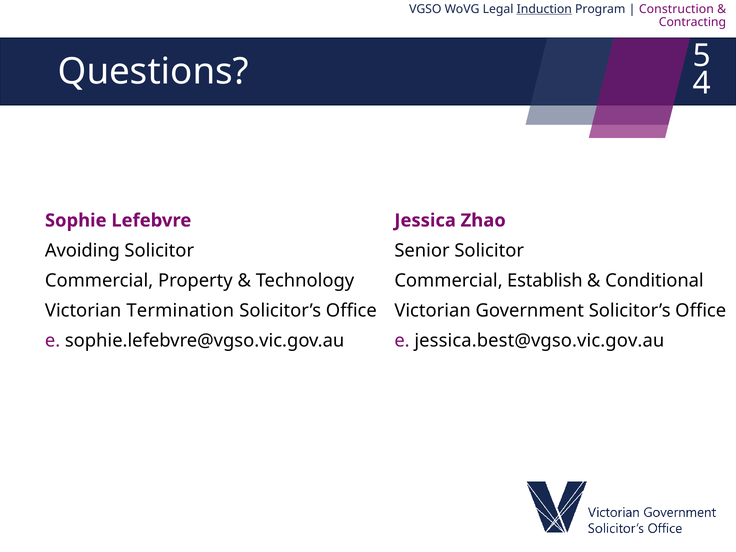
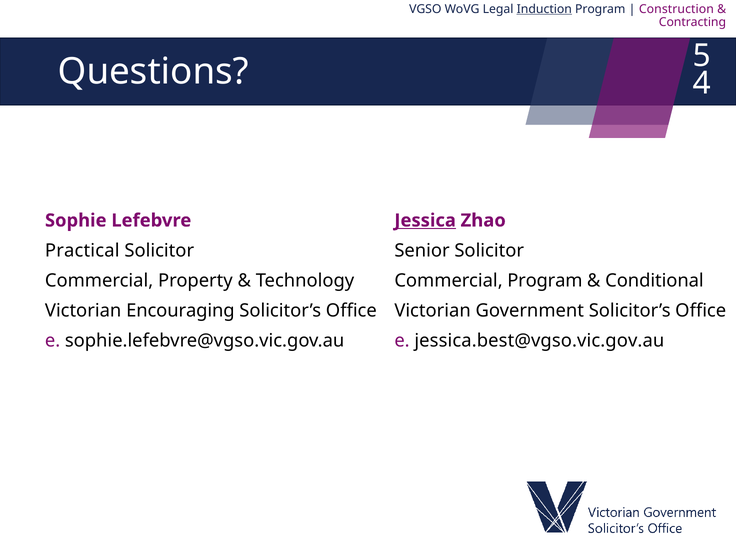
Jessica underline: none -> present
Avoiding: Avoiding -> Practical
Commercial Establish: Establish -> Program
Termination: Termination -> Encouraging
